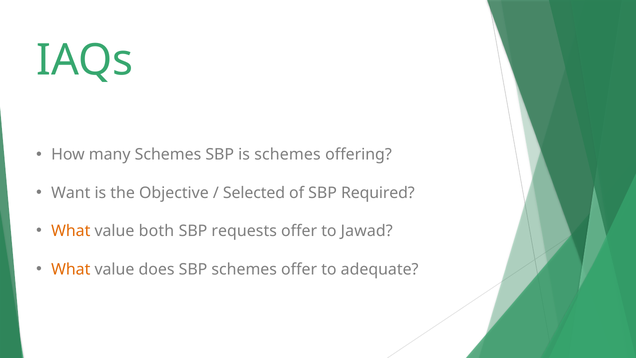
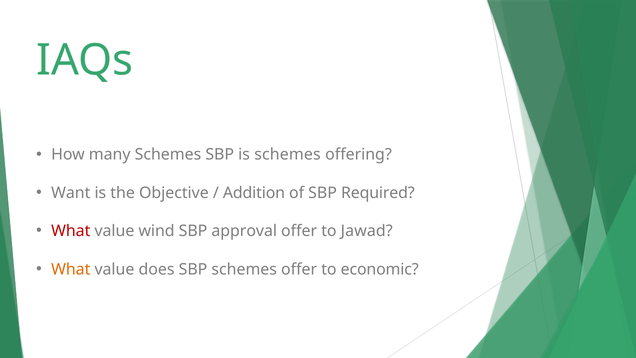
Selected: Selected -> Addition
What at (71, 231) colour: orange -> red
both: both -> wind
requests: requests -> approval
adequate: adequate -> economic
